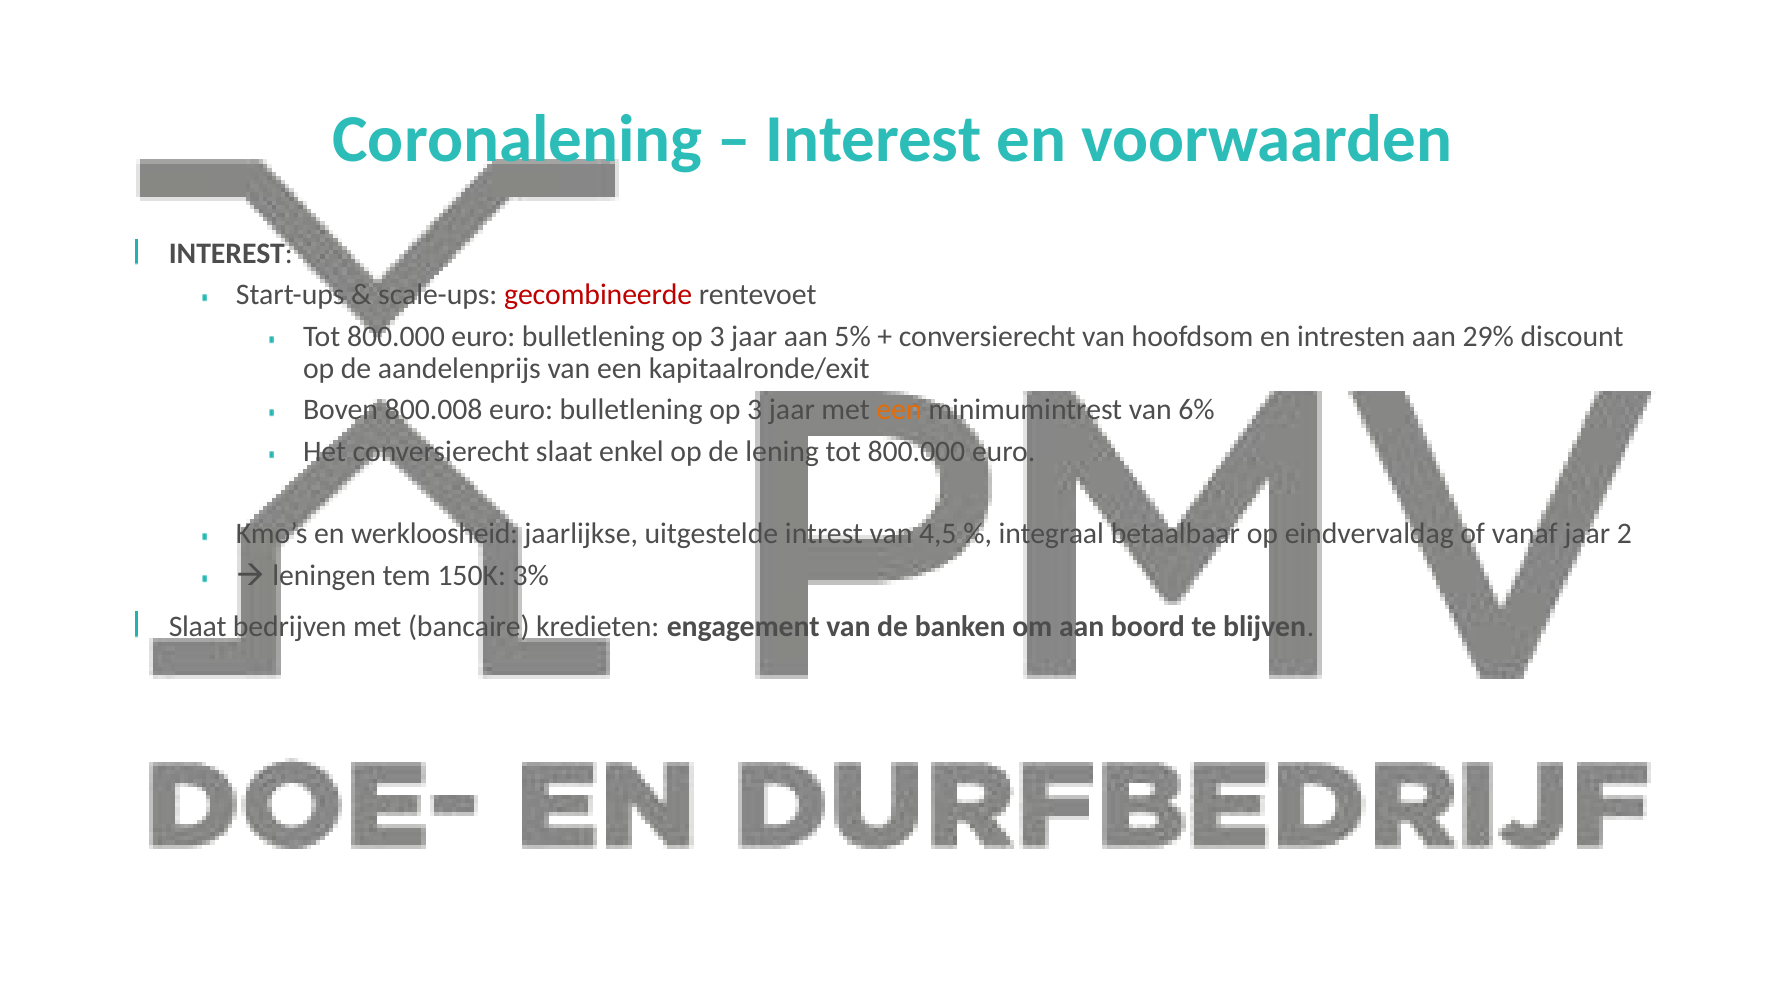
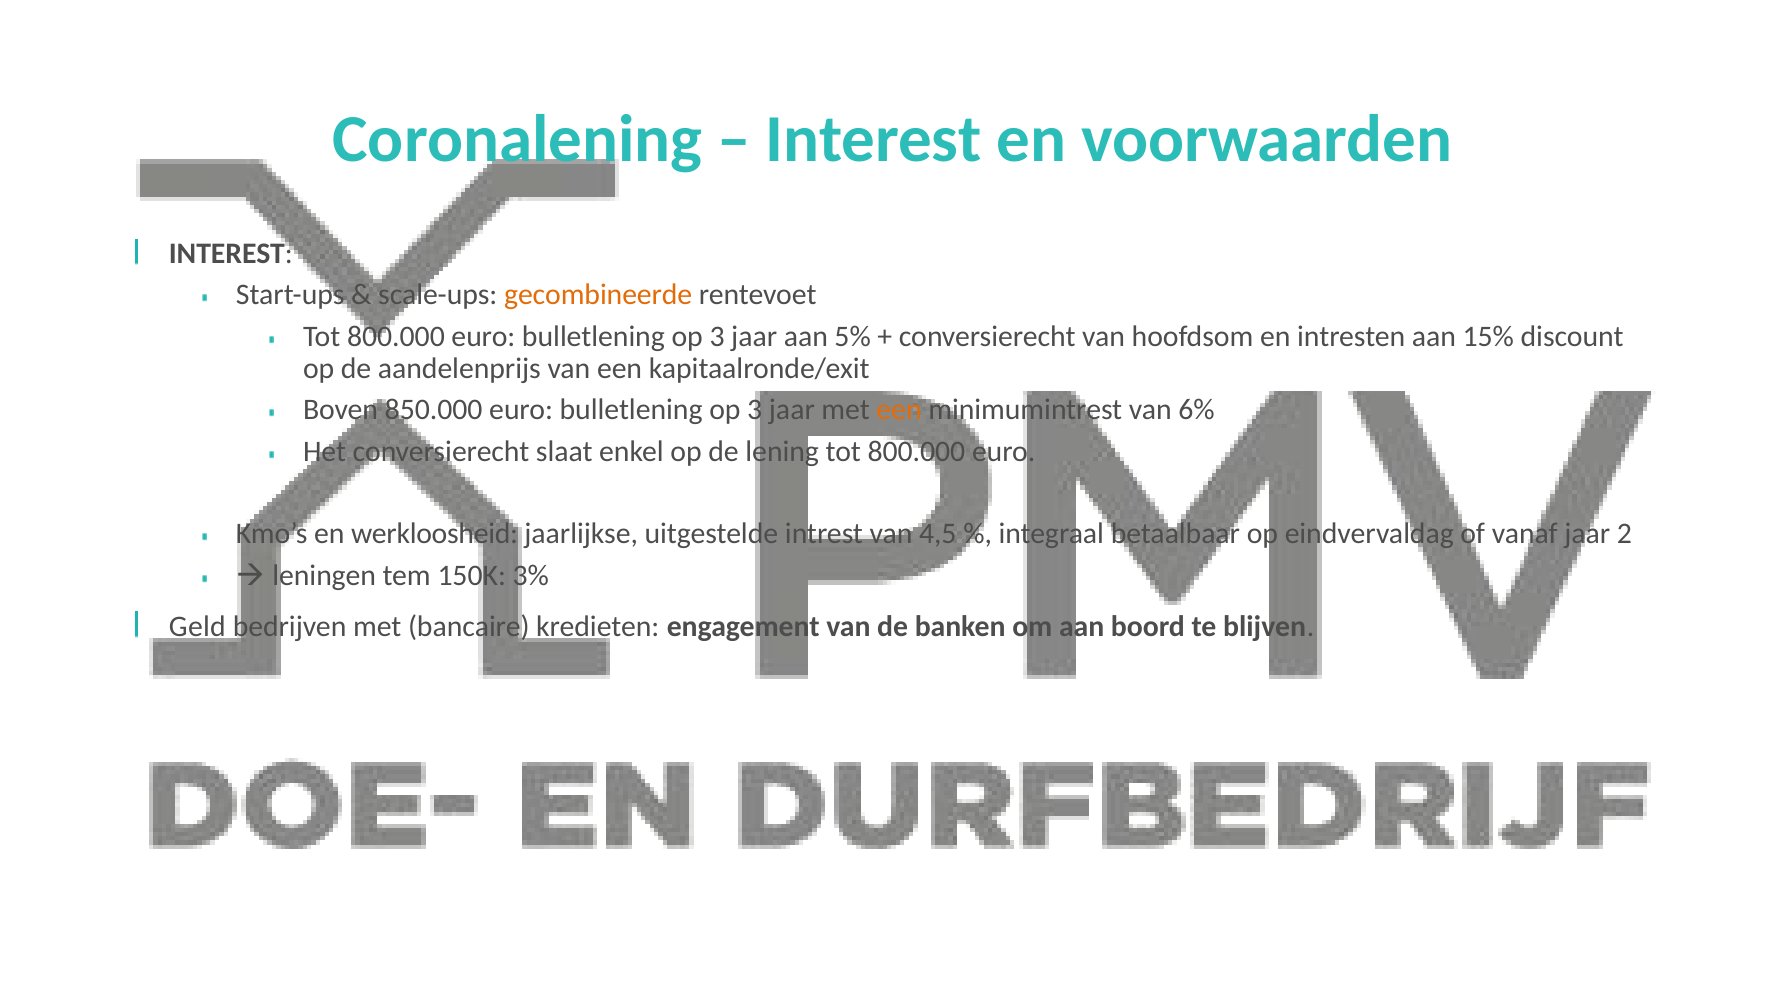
gecombineerde colour: red -> orange
29%: 29% -> 15%
800.008: 800.008 -> 850.000
Slaat at (198, 626): Slaat -> Geld
